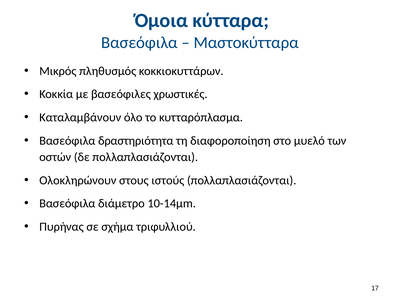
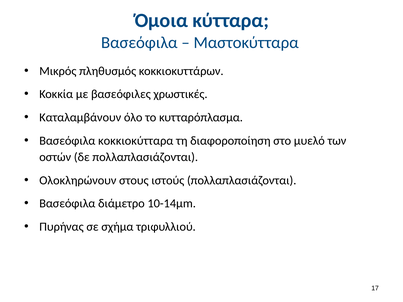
δραστηριότητα: δραστηριότητα -> κοκκιοκύτταρα
